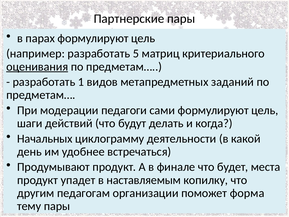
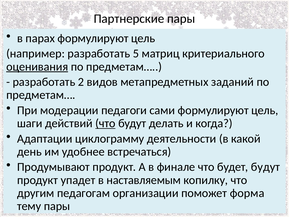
1: 1 -> 2
что at (105, 123) underline: none -> present
Начальных: Начальных -> Адаптации
будет места: места -> будут
